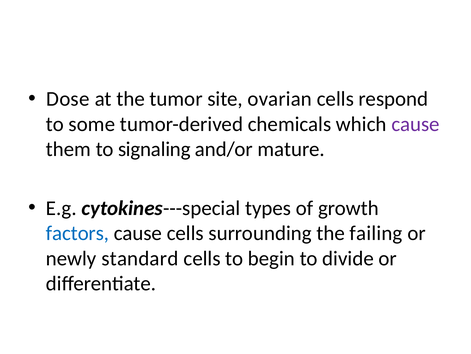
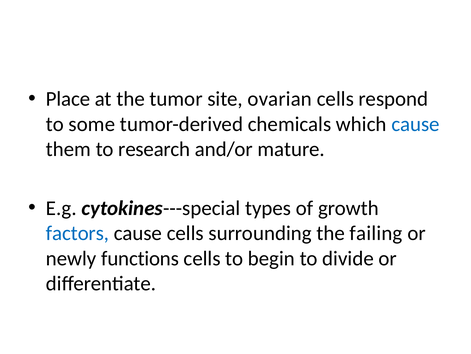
Dose: Dose -> Place
cause at (416, 124) colour: purple -> blue
signaling: signaling -> research
standard: standard -> functions
